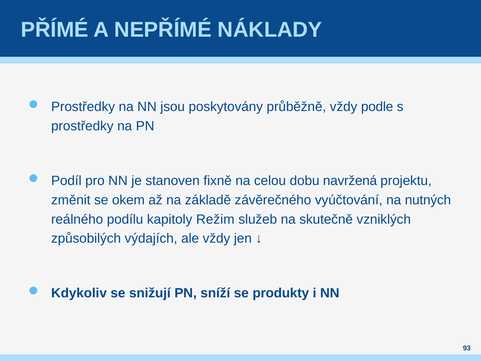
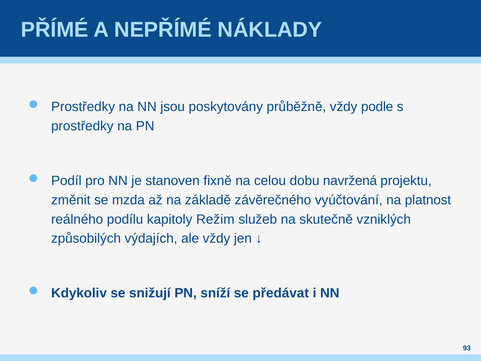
okem: okem -> mzda
nutných: nutných -> platnost
produkty: produkty -> předávat
